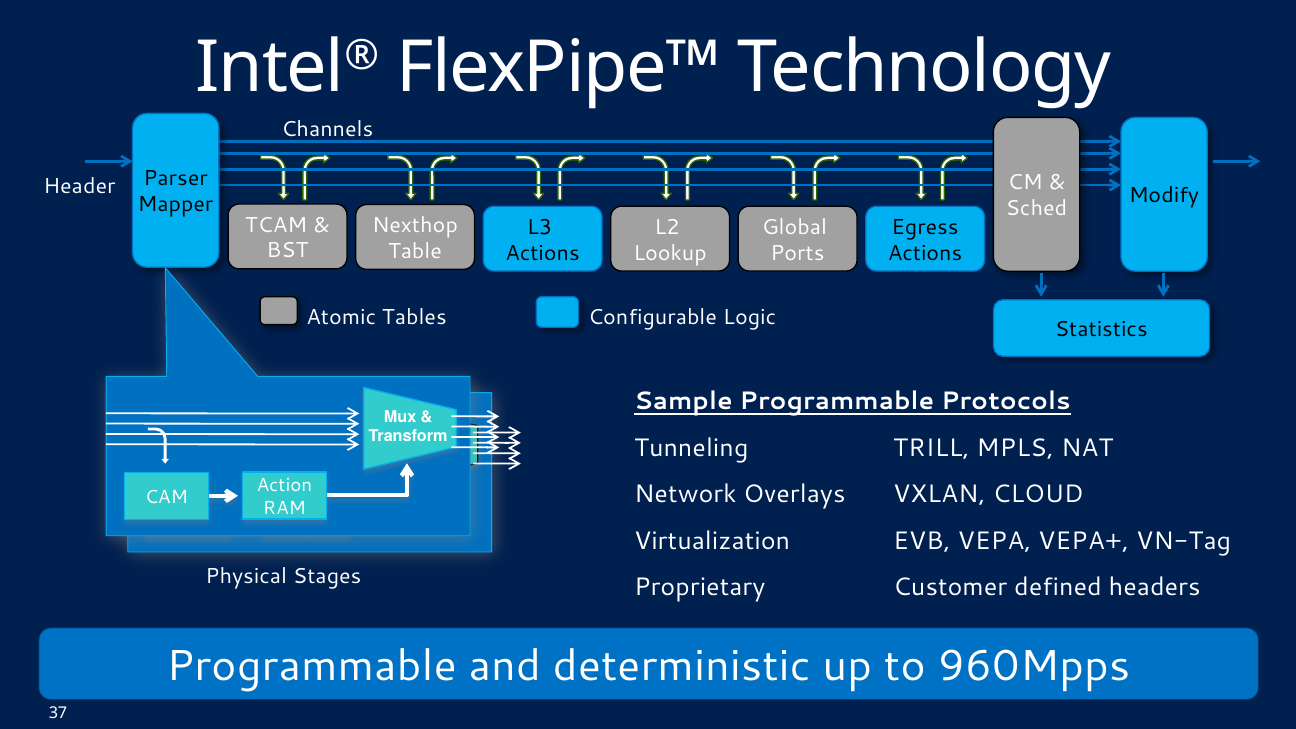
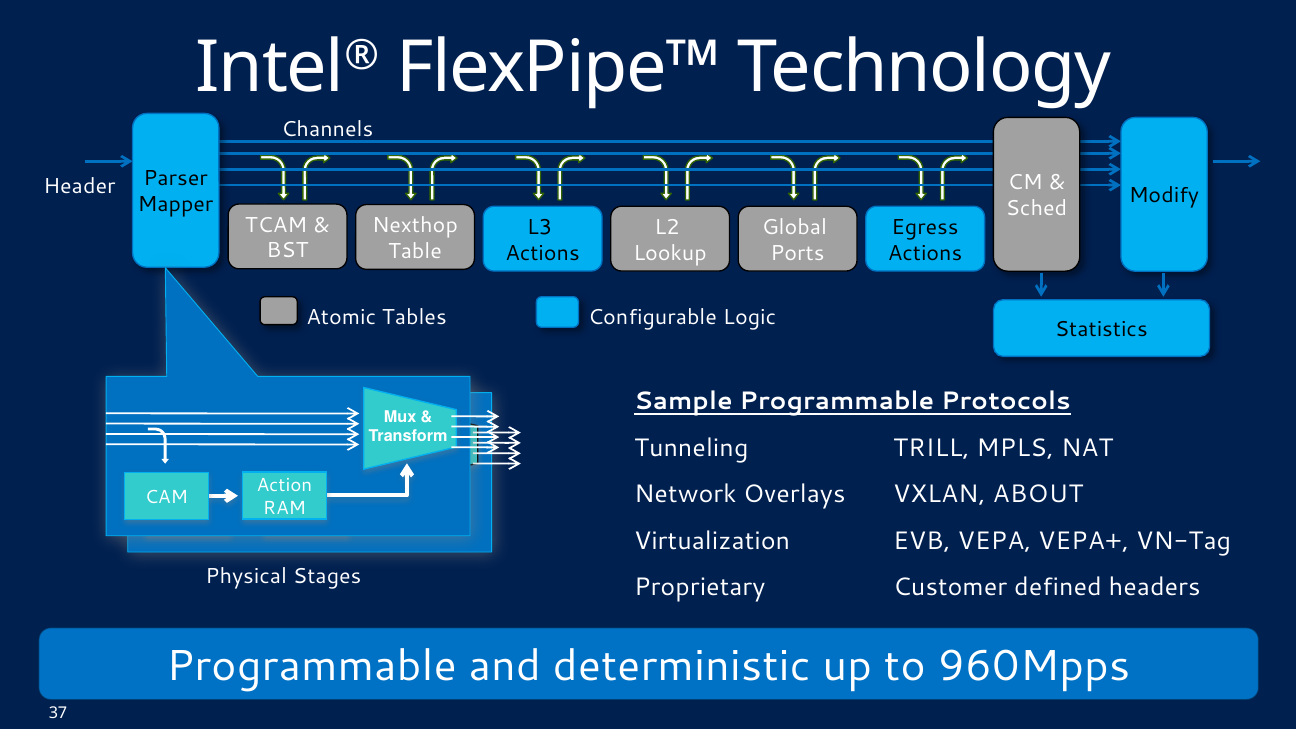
CLOUD: CLOUD -> ABOUT
